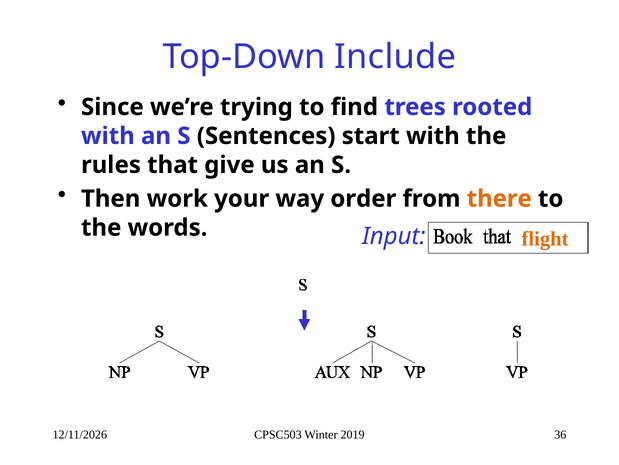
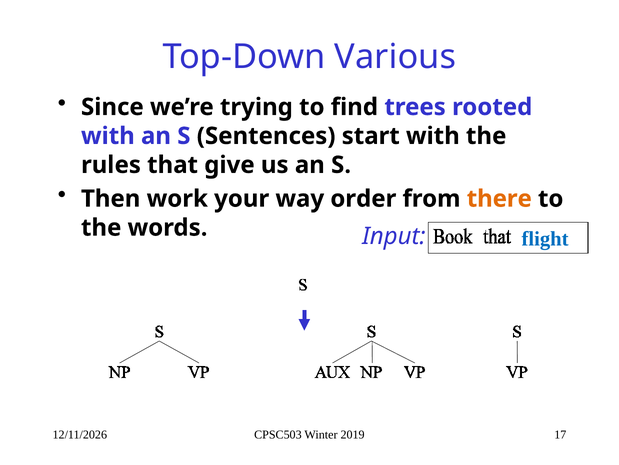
Include: Include -> Various
flight colour: orange -> blue
36: 36 -> 17
